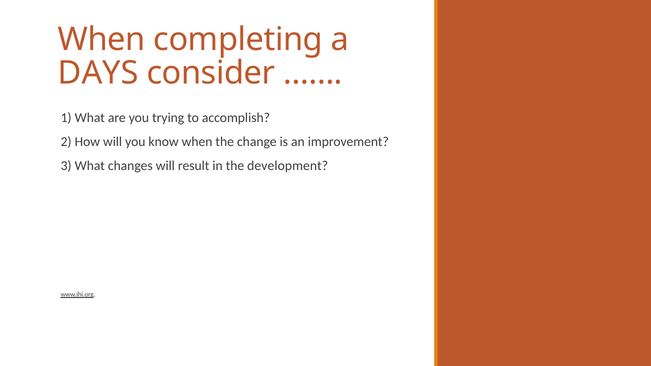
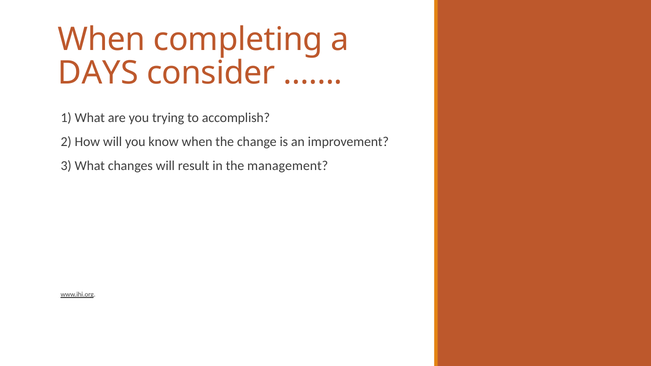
development: development -> management
